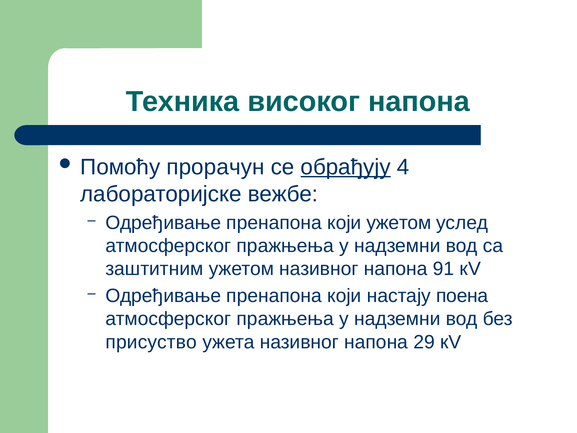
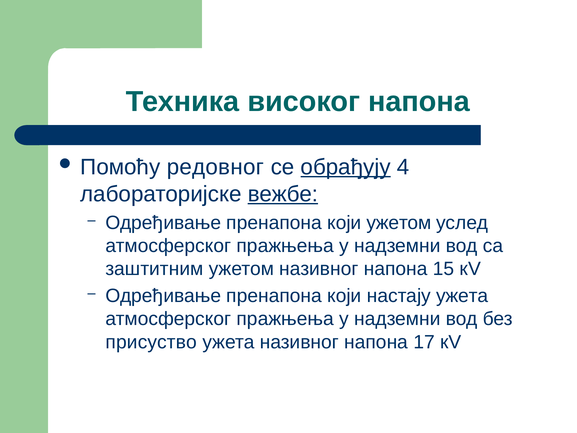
прорачун: прорачун -> редовног
вежбе underline: none -> present
91: 91 -> 15
настају поена: поена -> ужета
29: 29 -> 17
